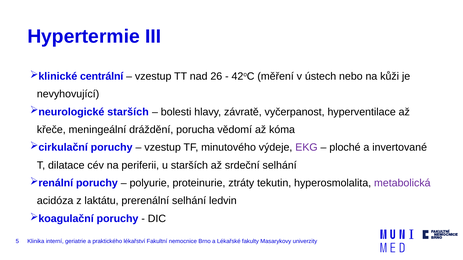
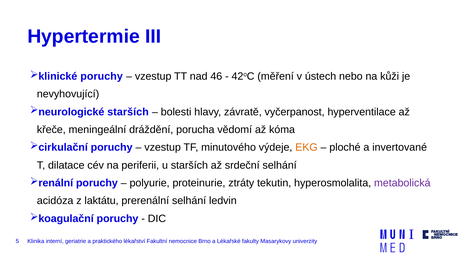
centrální at (102, 76): centrální -> poruchy
26: 26 -> 46
EKG colour: purple -> orange
